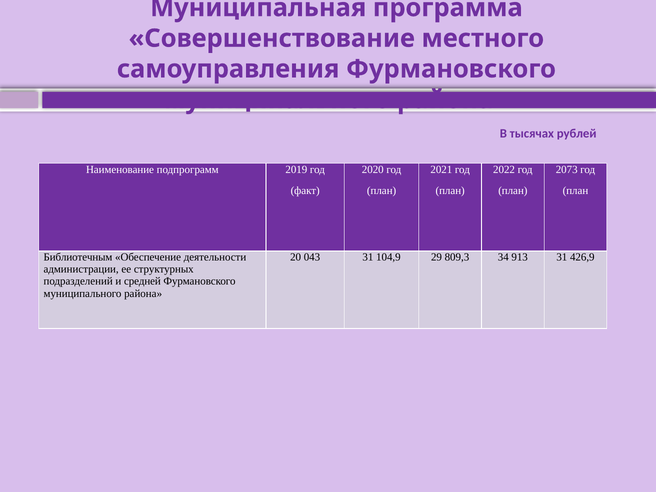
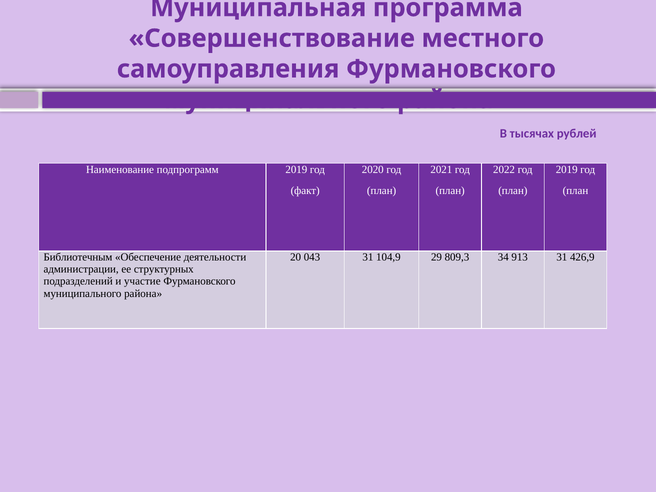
2073 at (567, 169): 2073 -> 2019
средней: средней -> участие
